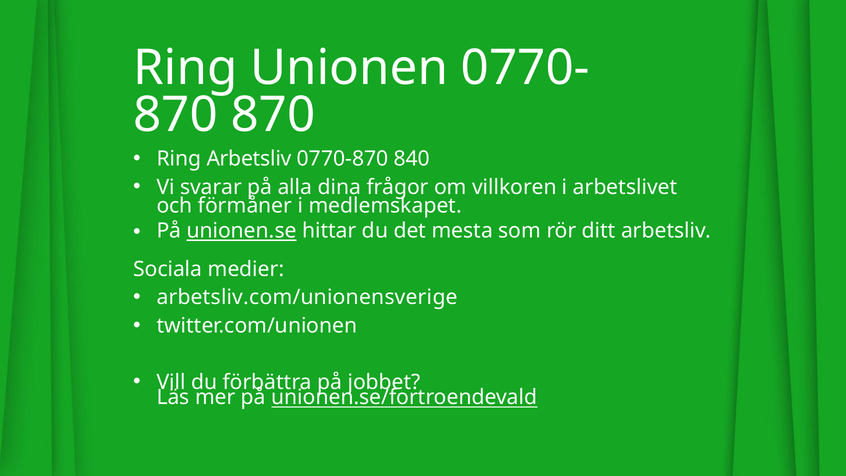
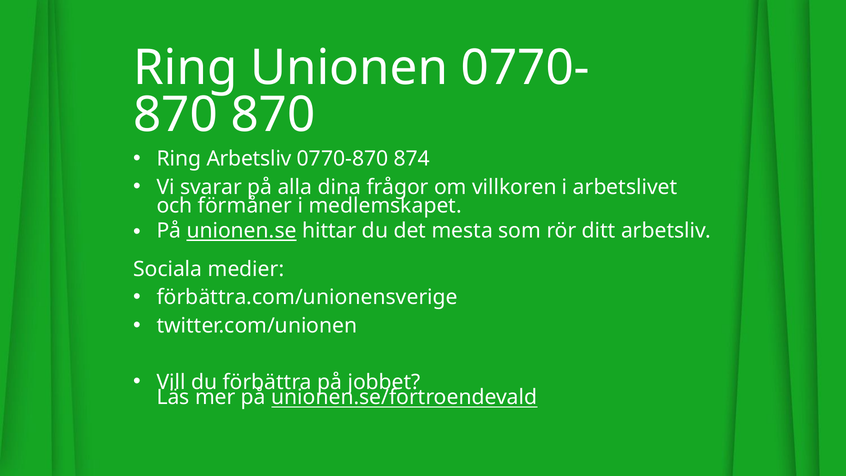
840: 840 -> 874
arbetsliv.com/unionensverige: arbetsliv.com/unionensverige -> förbättra.com/unionensverige
